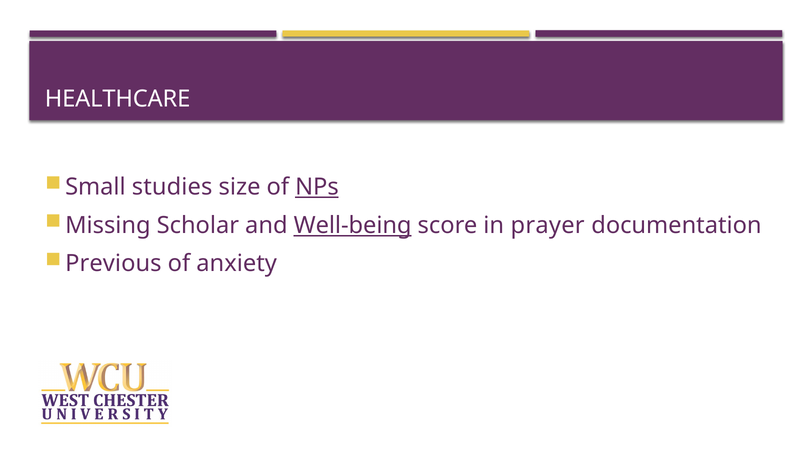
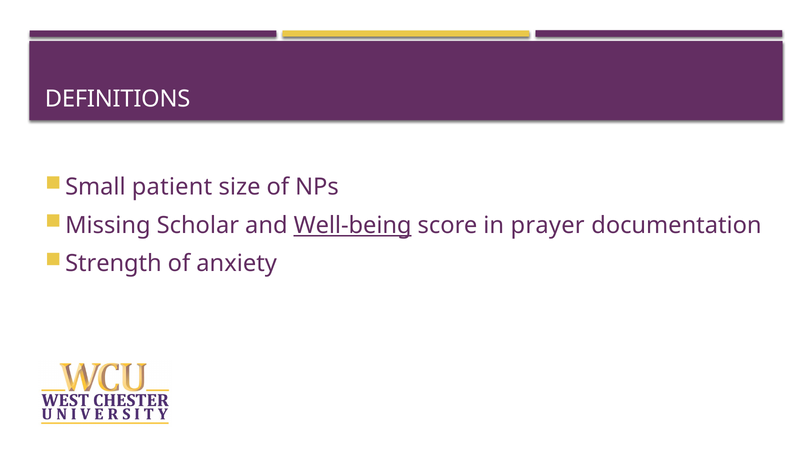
HEALTHCARE: HEALTHCARE -> DEFINITIONS
studies: studies -> patient
NPs underline: present -> none
Previous: Previous -> Strength
